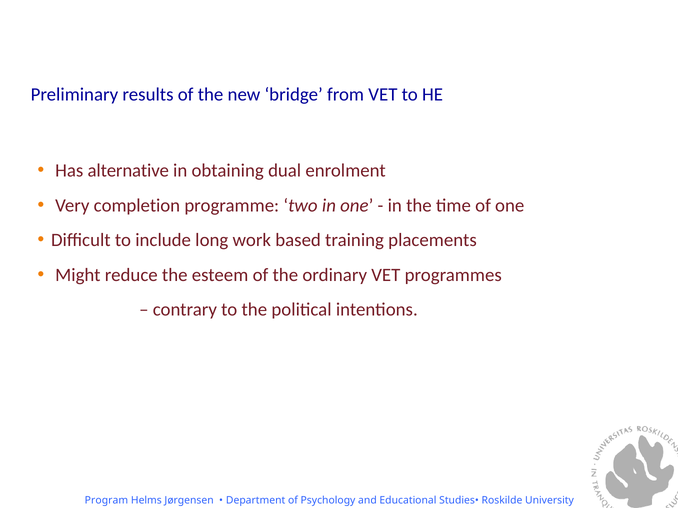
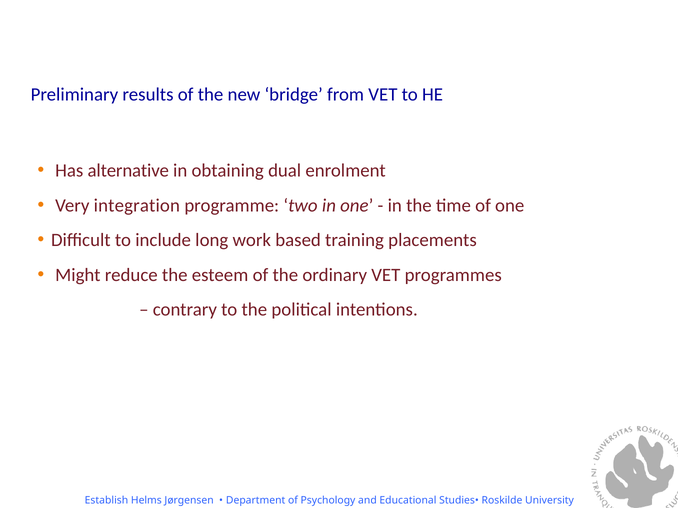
completion: completion -> integration
Program: Program -> Establish
